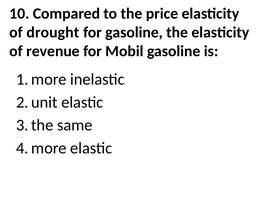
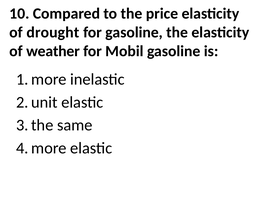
revenue: revenue -> weather
